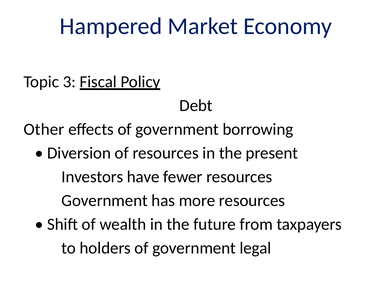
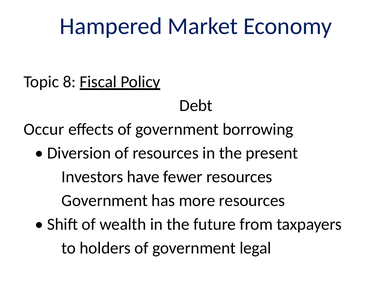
3: 3 -> 8
Other: Other -> Occur
